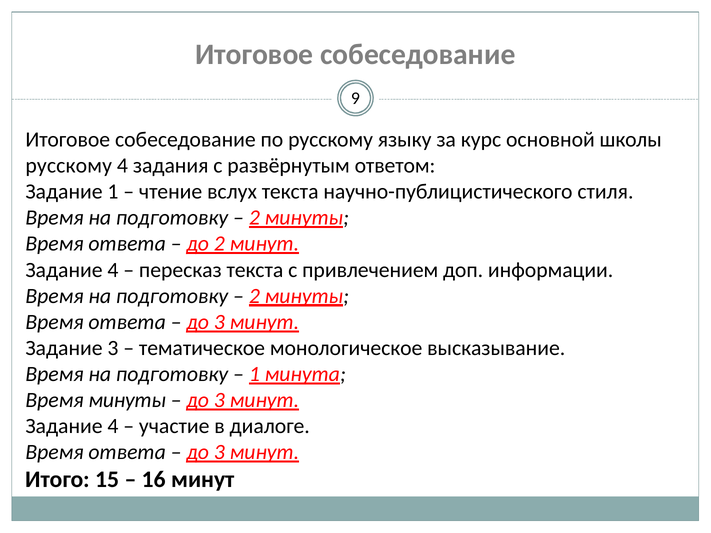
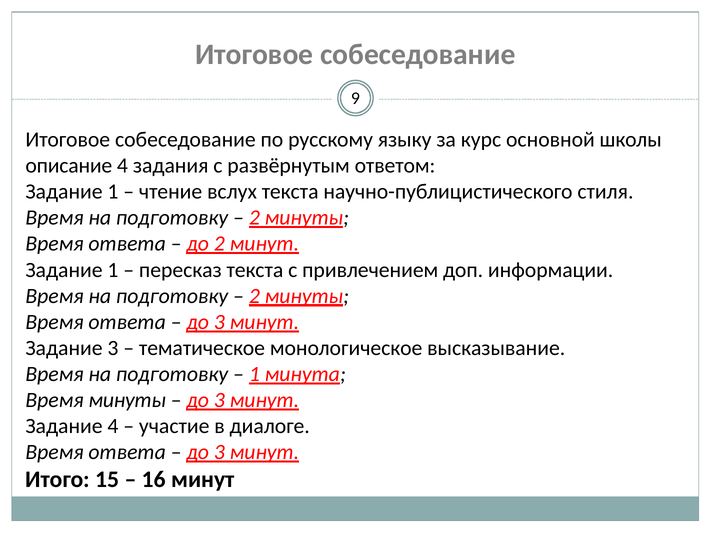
русскому at (69, 166): русскому -> описание
4 at (113, 270): 4 -> 1
